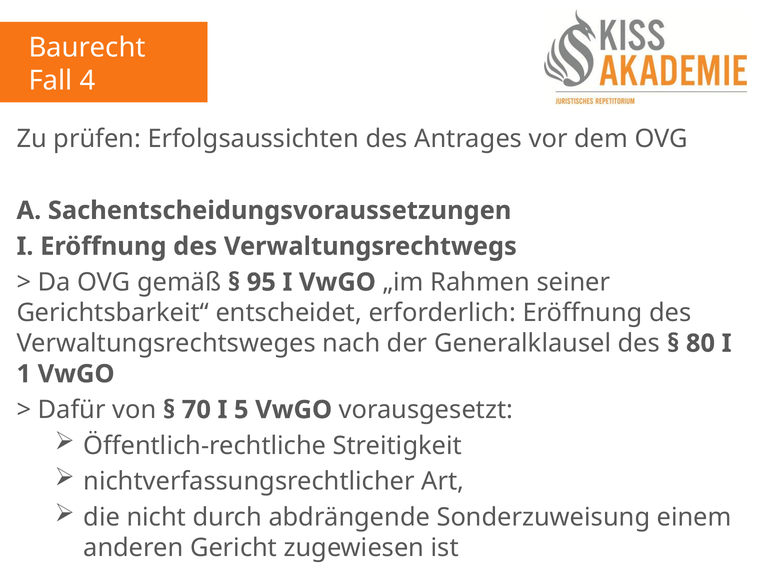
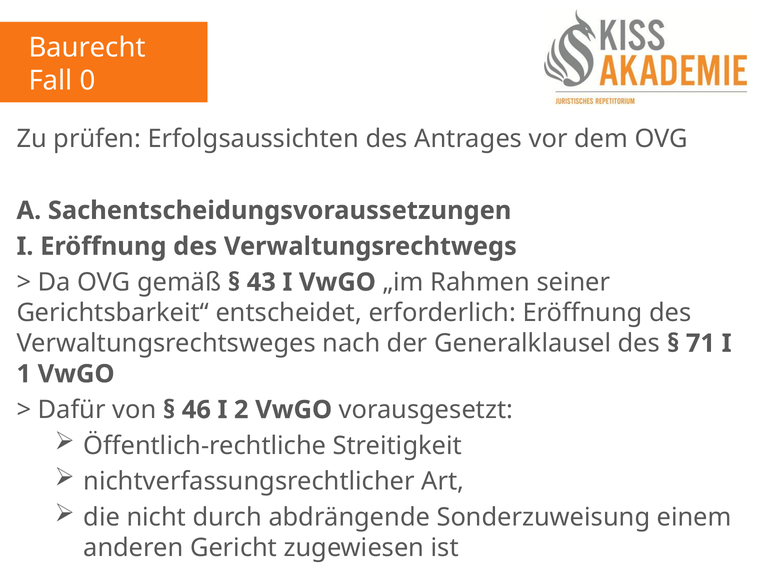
4: 4 -> 0
95: 95 -> 43
80: 80 -> 71
70: 70 -> 46
5: 5 -> 2
